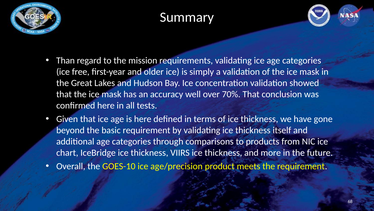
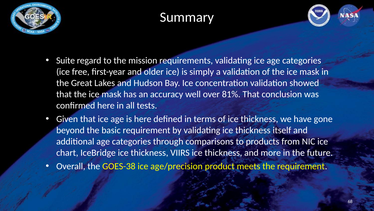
Than: Than -> Suite
70%: 70% -> 81%
GOES-10: GOES-10 -> GOES-38
